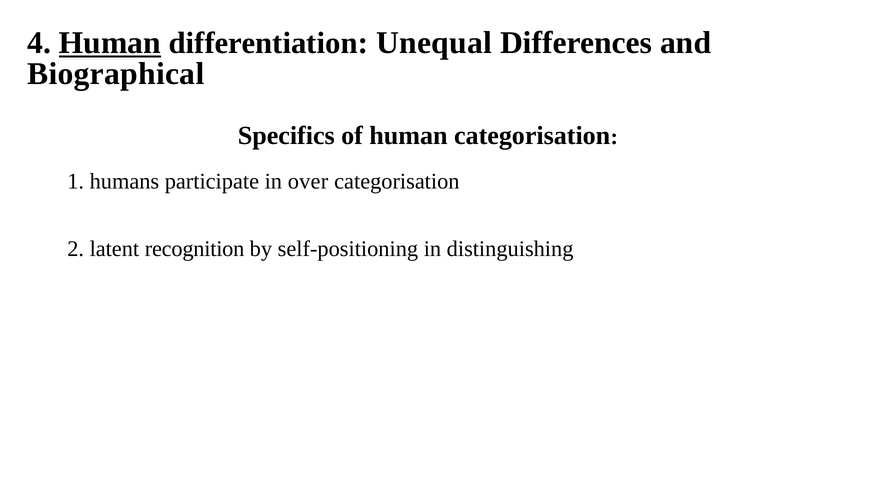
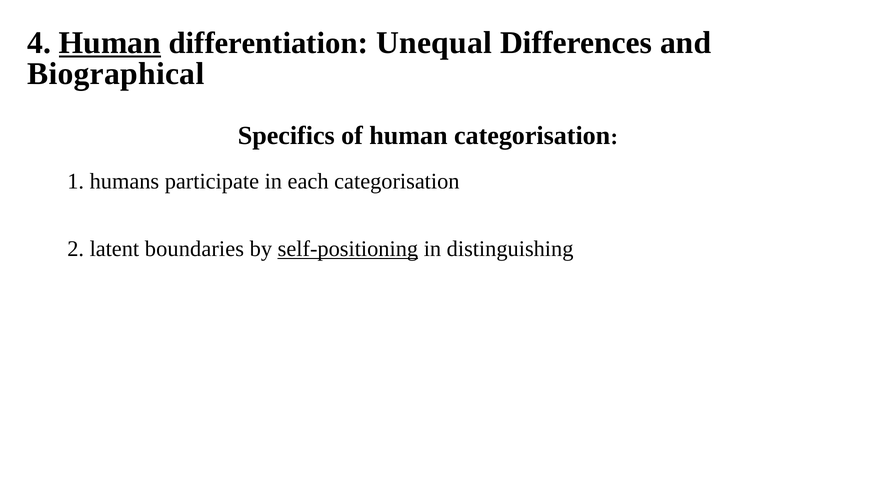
over: over -> each
recognition: recognition -> boundaries
self-positioning underline: none -> present
